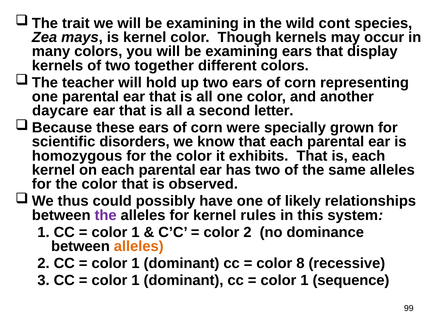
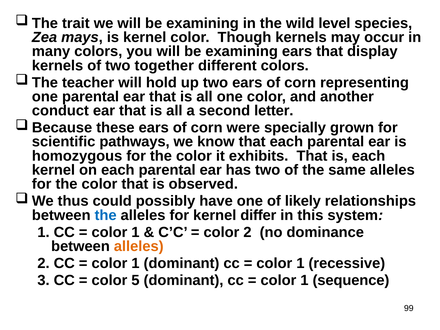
cont: cont -> level
daycare: daycare -> conduct
disorders: disorders -> pathways
the at (106, 215) colour: purple -> blue
rules: rules -> differ
8 at (300, 263): 8 -> 1
1 at (135, 280): 1 -> 5
